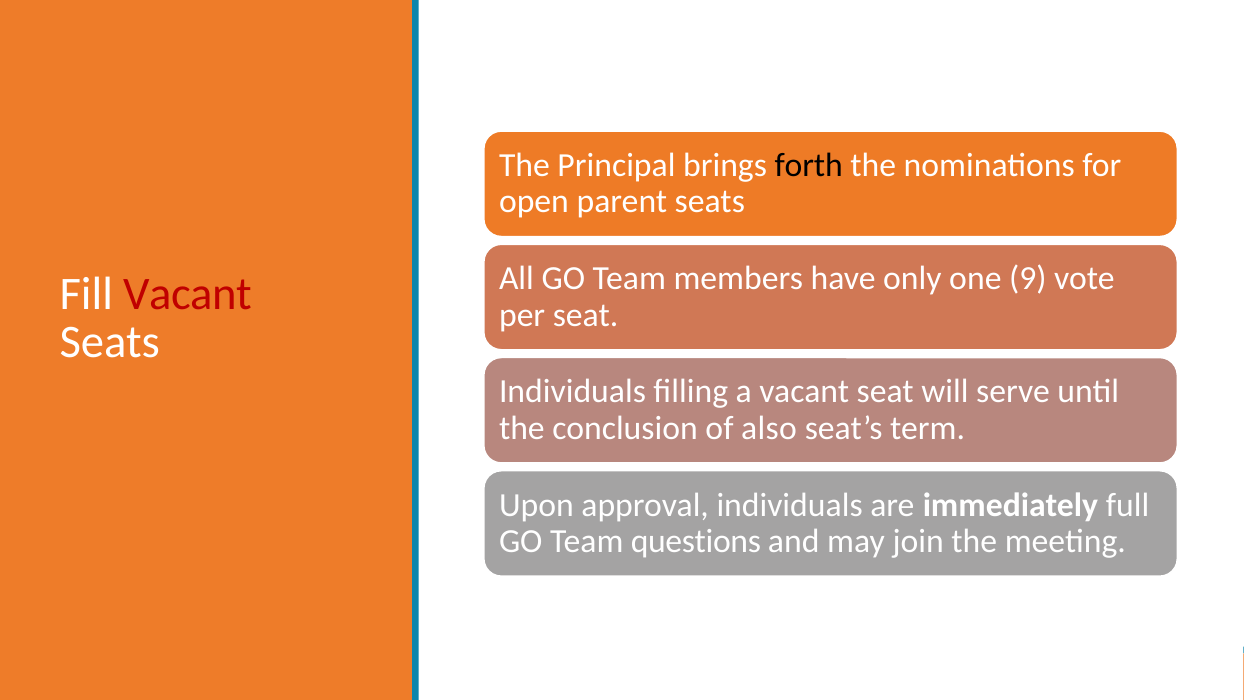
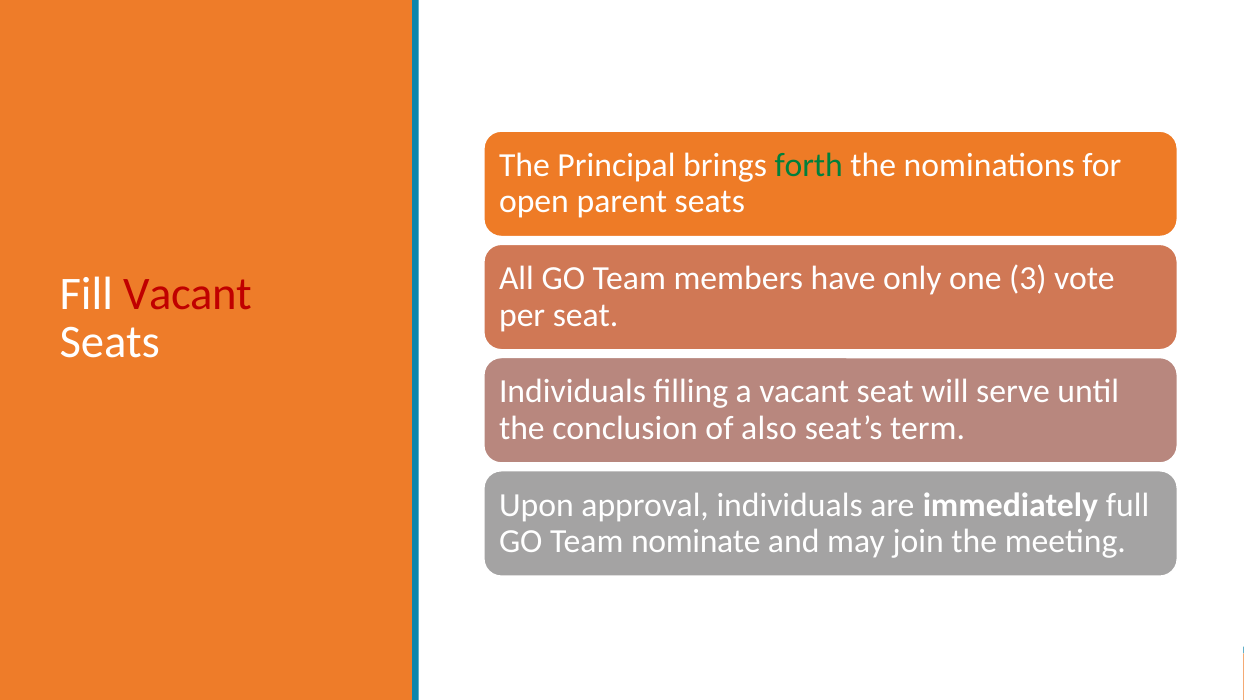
forth colour: black -> green
9: 9 -> 3
questions: questions -> nominate
